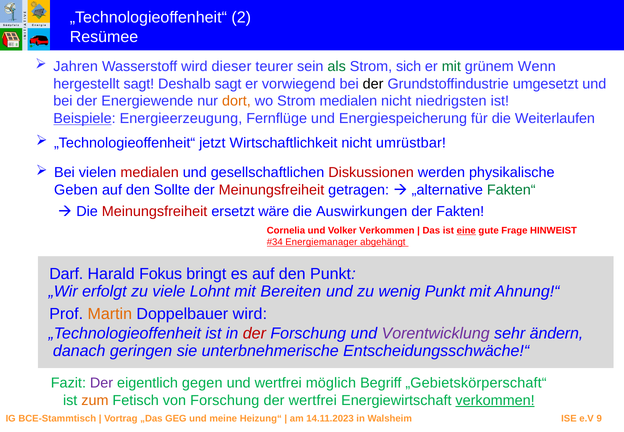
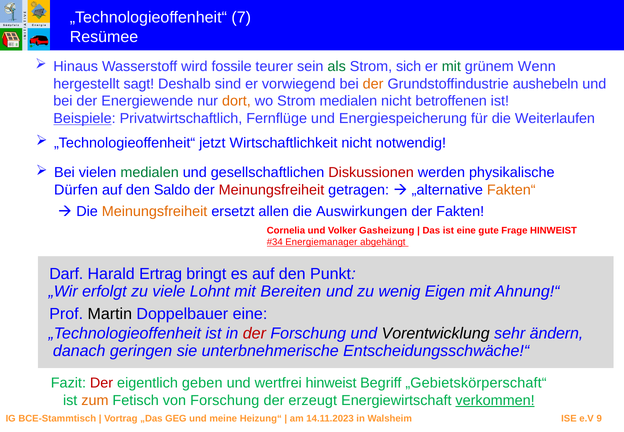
2: 2 -> 7
Jahren: Jahren -> Hinaus
dieser: dieser -> fossile
Deshalb sagt: sagt -> sind
der at (373, 84) colour: black -> orange
umgesetzt: umgesetzt -> aushebeln
niedrigsten: niedrigsten -> betroffenen
Energieerzeugung: Energieerzeugung -> Privatwirtschaftlich
umrüstbar: umrüstbar -> notwendig
medialen at (150, 173) colour: red -> green
Geben: Geben -> Dürfen
Sollte: Sollte -> Saldo
Fakten“ colour: green -> orange
Meinungsfreiheit at (155, 211) colour: red -> orange
wäre: wäre -> allen
Volker Verkommen: Verkommen -> Gasheizung
eine at (466, 231) underline: present -> none
Fokus: Fokus -> Ertrag
wenig Punkt: Punkt -> Eigen
Martin colour: orange -> black
Doppelbauer wird: wird -> eine
Vorentwicklung colour: purple -> black
Der at (102, 383) colour: purple -> red
gegen: gegen -> geben
wertfrei möglich: möglich -> hinweist
der wertfrei: wertfrei -> erzeugt
